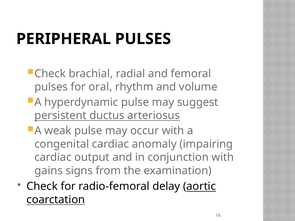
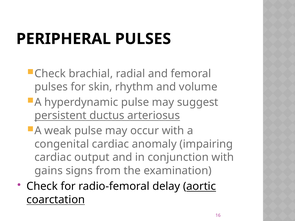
oral: oral -> skin
